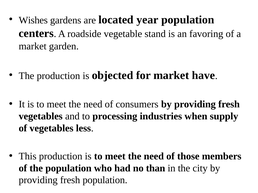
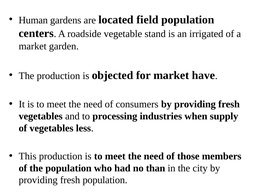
Wishes: Wishes -> Human
year: year -> field
favoring: favoring -> irrigated
